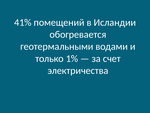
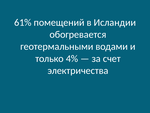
41%: 41% -> 61%
1%: 1% -> 4%
